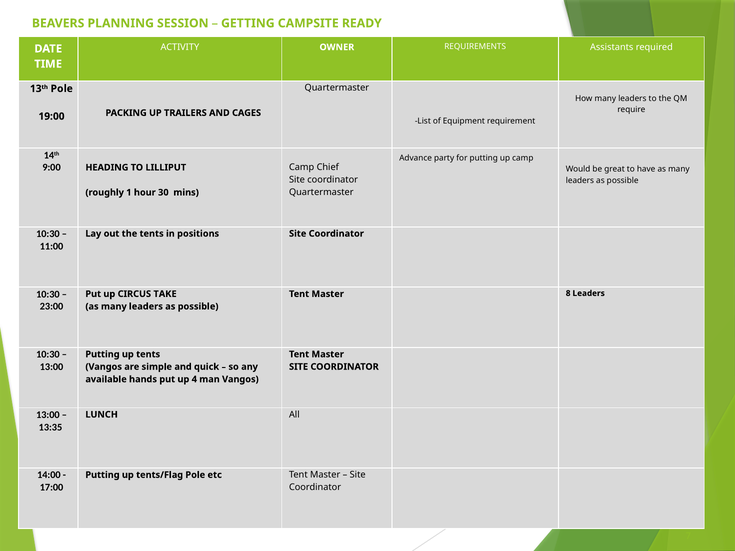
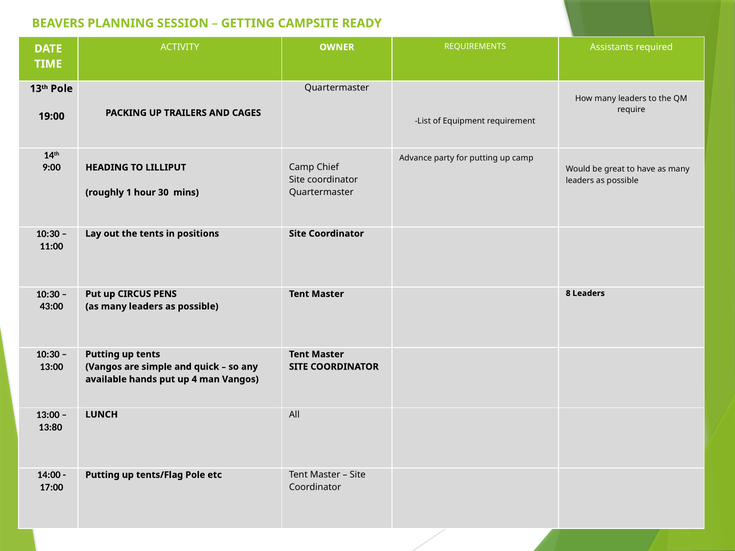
TAKE: TAKE -> PENS
23:00: 23:00 -> 43:00
13:35: 13:35 -> 13:80
